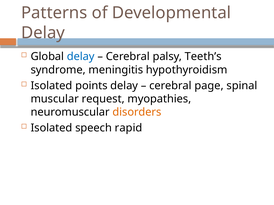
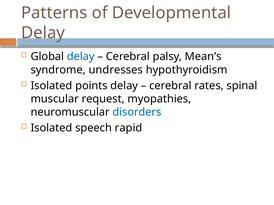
Teeth’s: Teeth’s -> Mean’s
meningitis: meningitis -> undresses
page: page -> rates
disorders colour: orange -> blue
